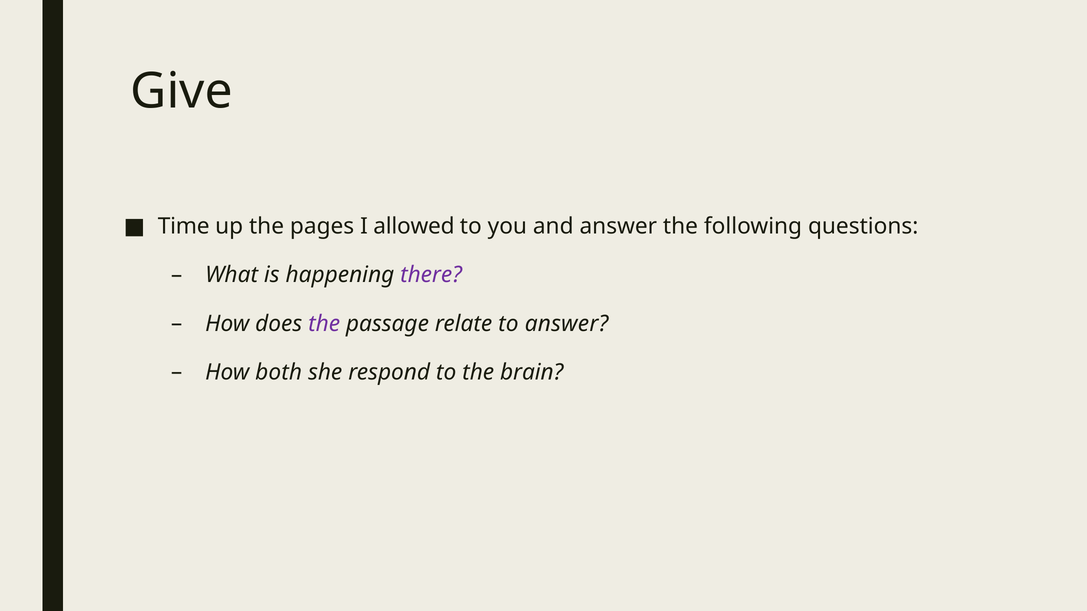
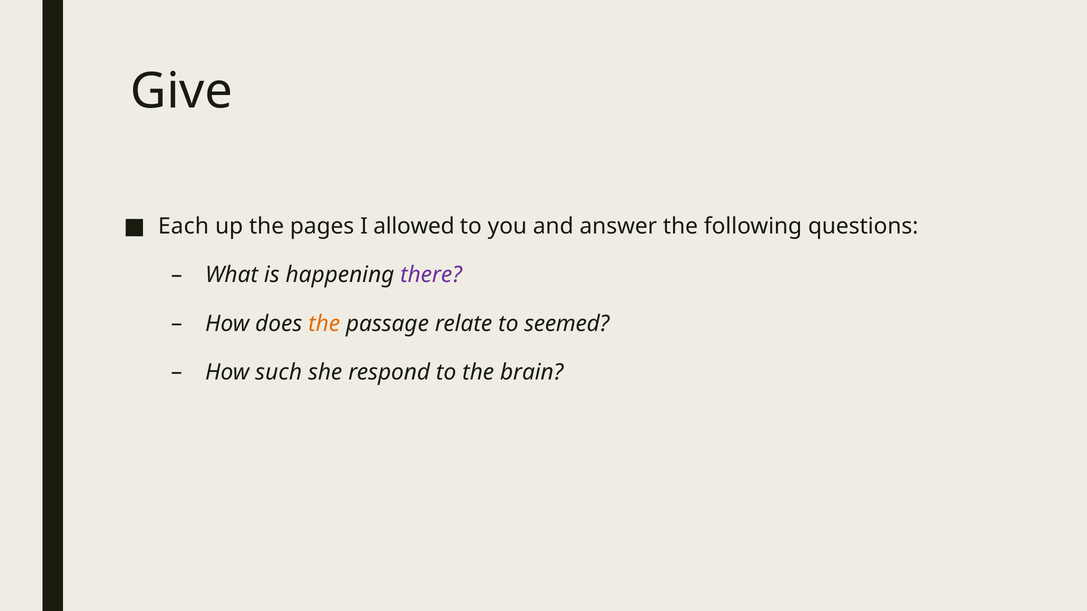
Time: Time -> Each
the at (324, 324) colour: purple -> orange
to answer: answer -> seemed
both: both -> such
